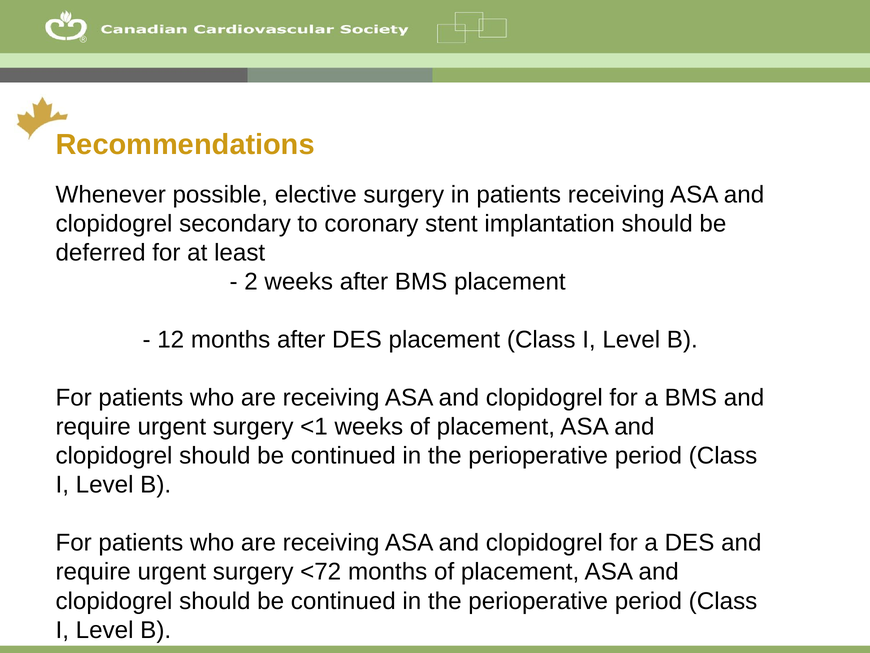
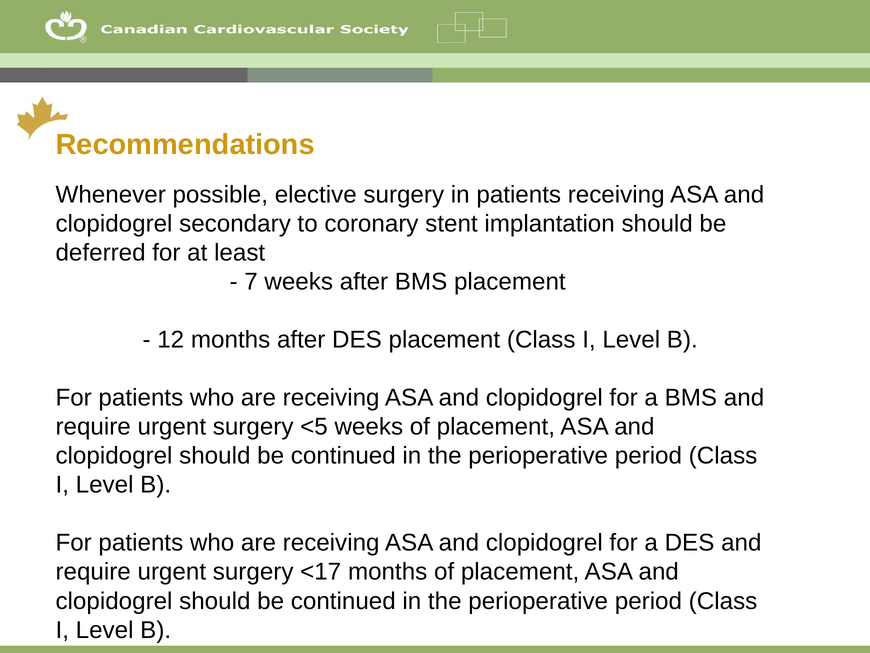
2: 2 -> 7
<1: <1 -> <5
<72: <72 -> <17
